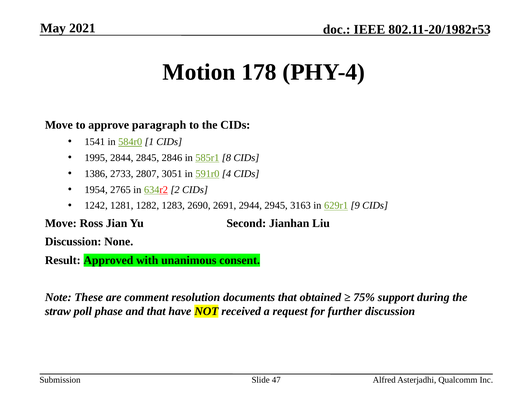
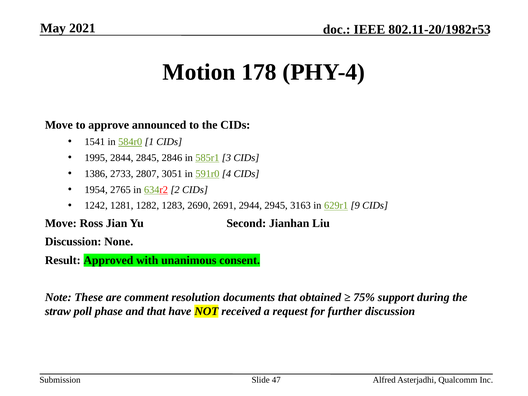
paragraph: paragraph -> announced
8: 8 -> 3
